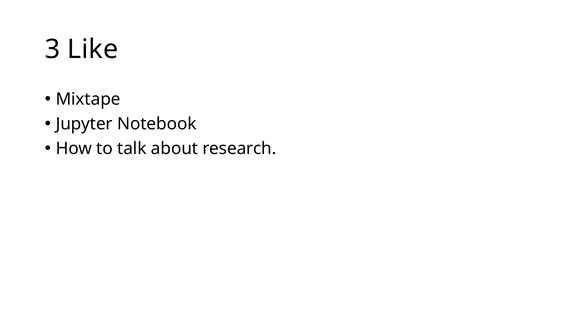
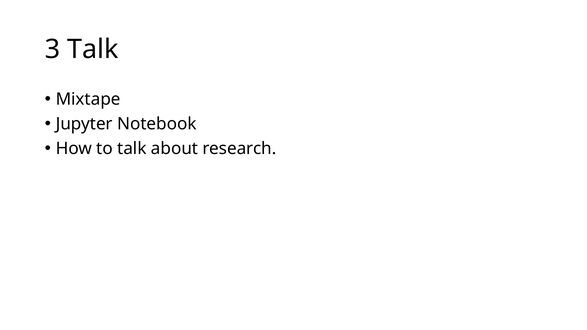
3 Like: Like -> Talk
